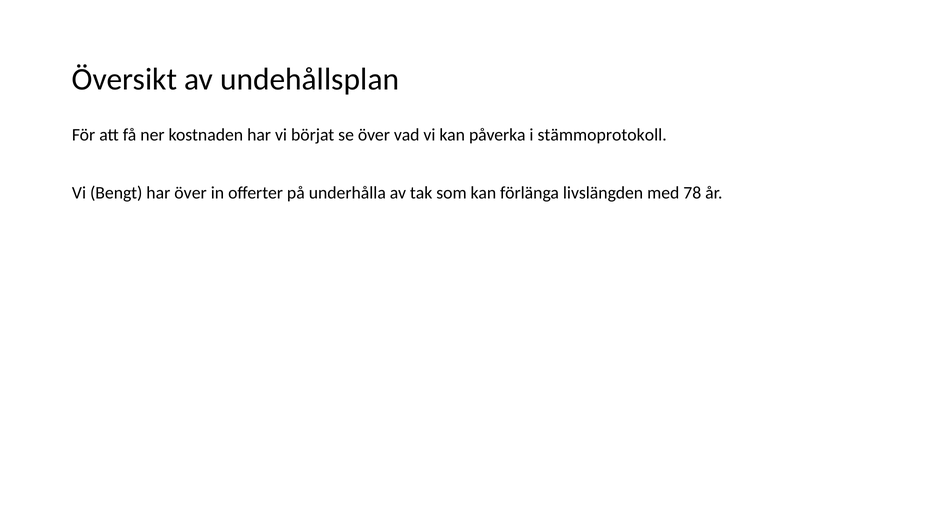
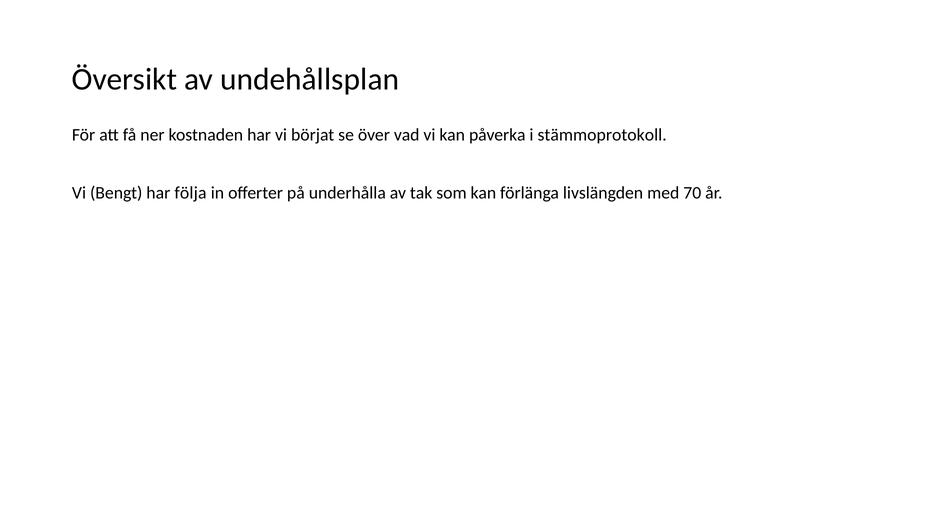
har över: över -> följa
78: 78 -> 70
